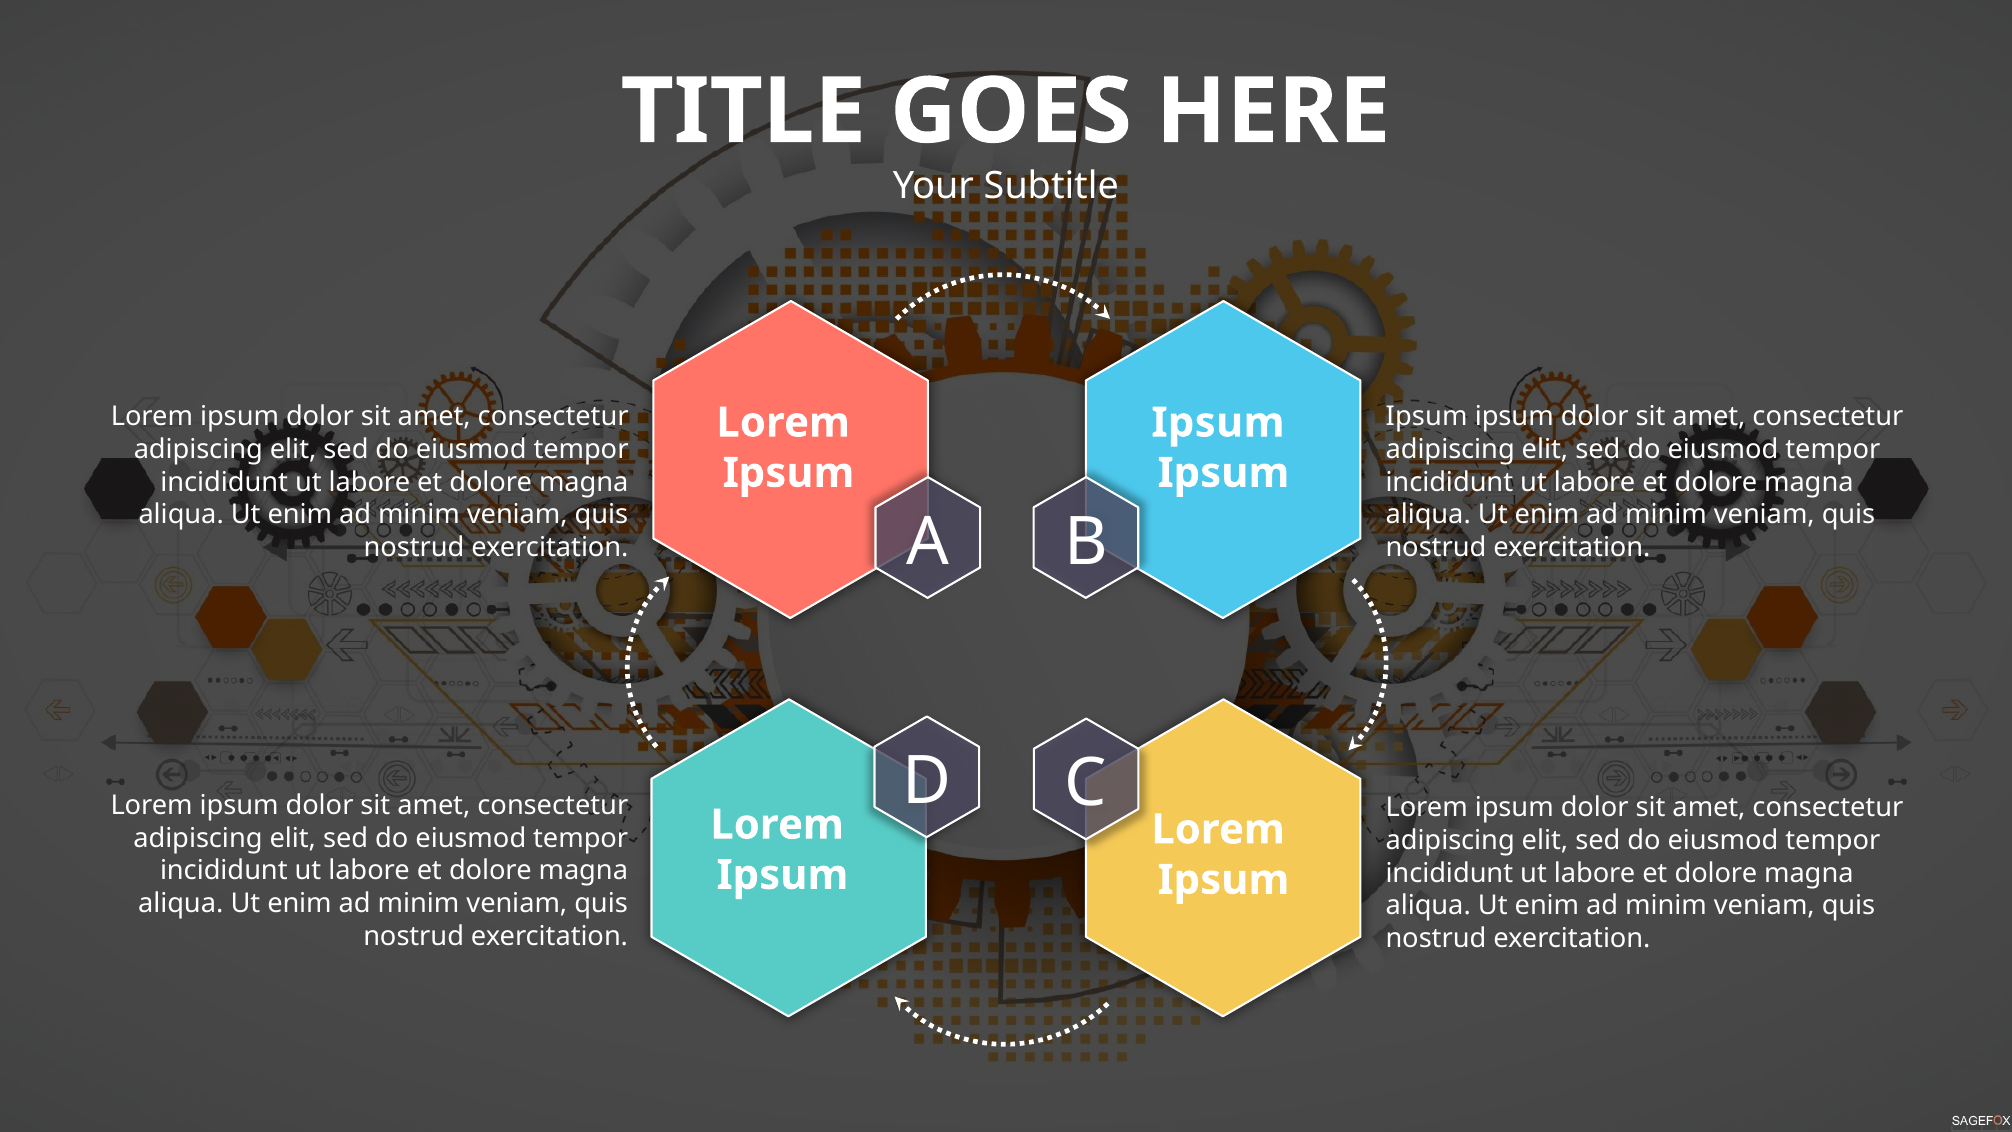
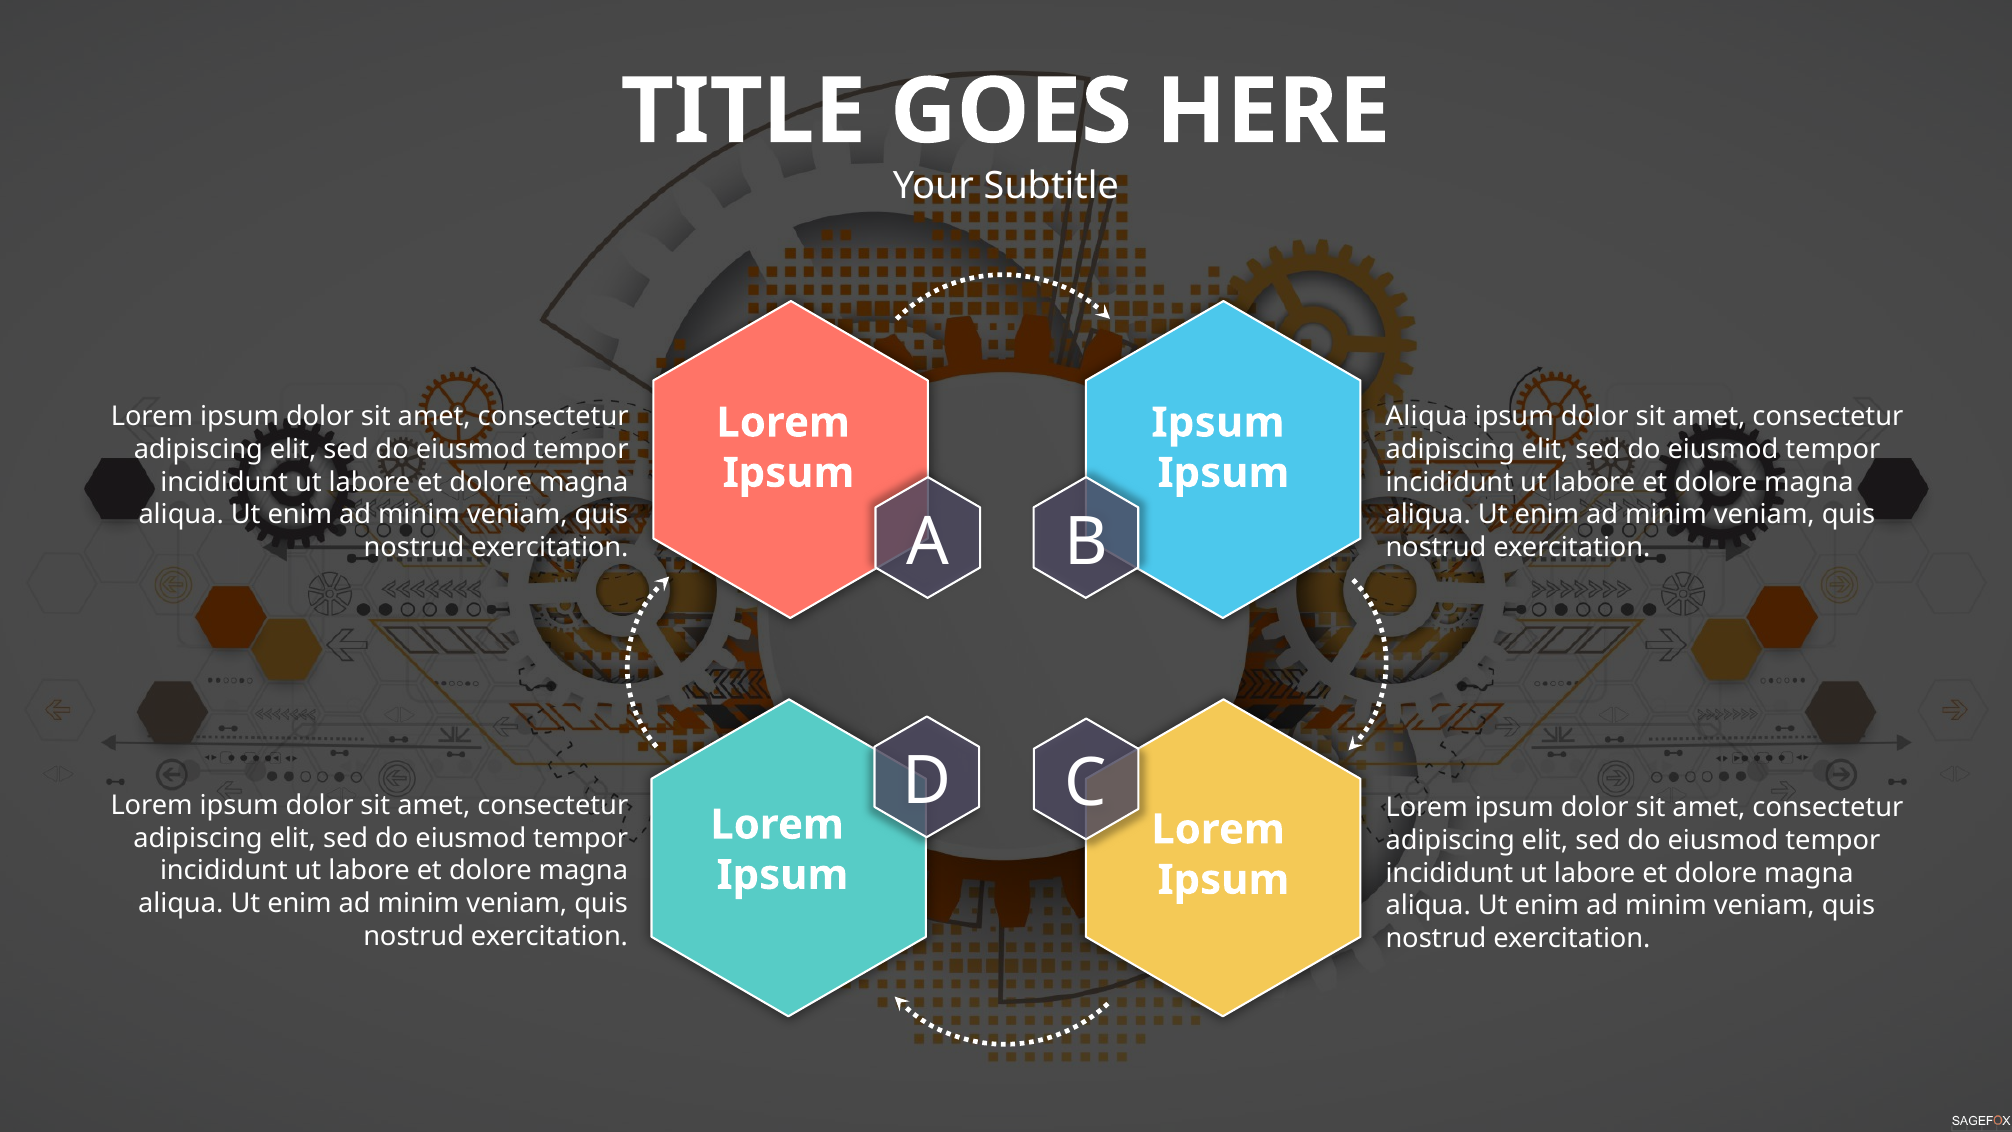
Ipsum at (1427, 417): Ipsum -> Aliqua
